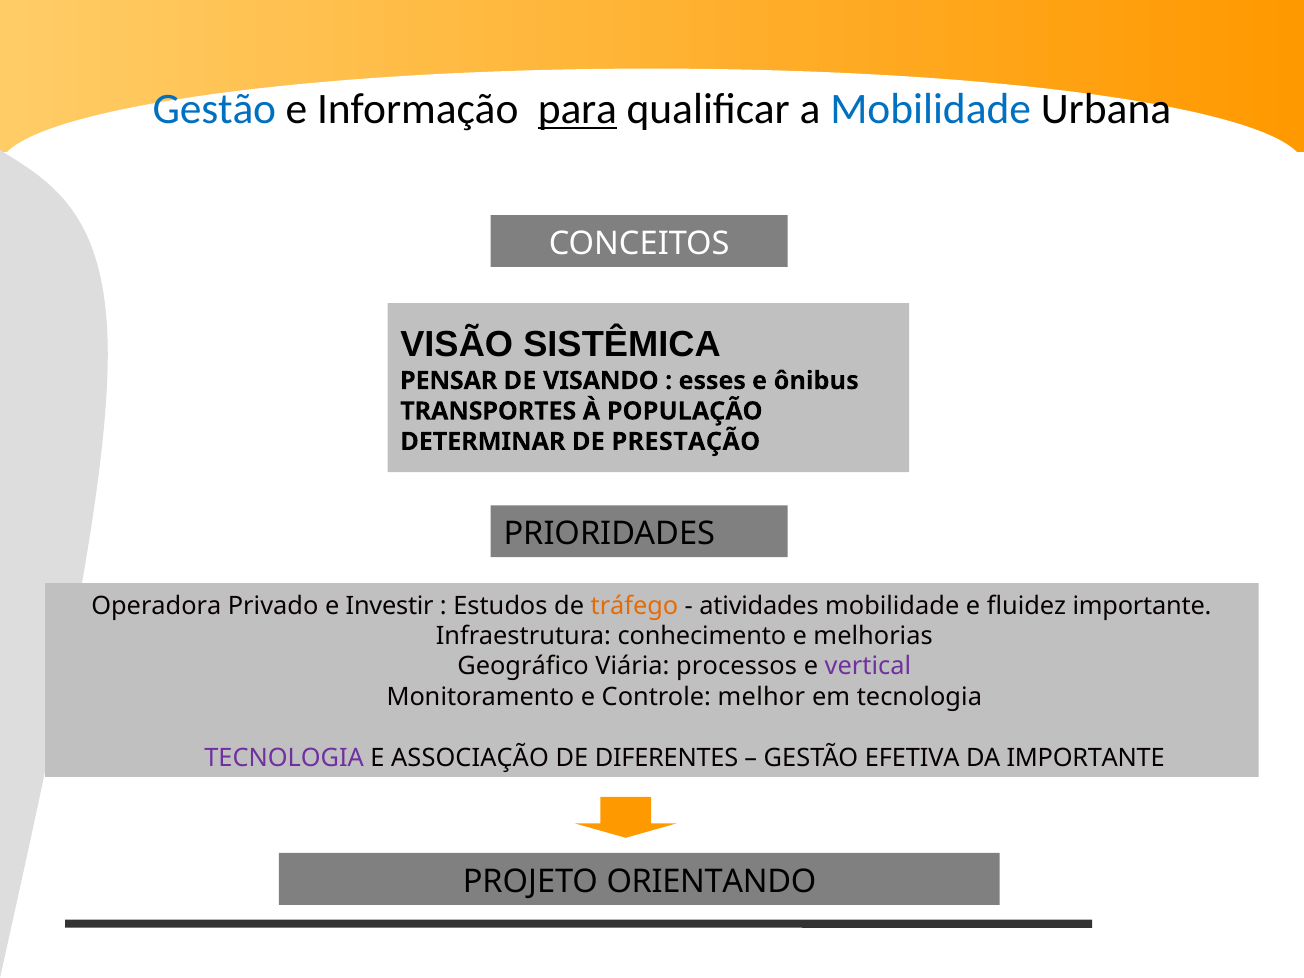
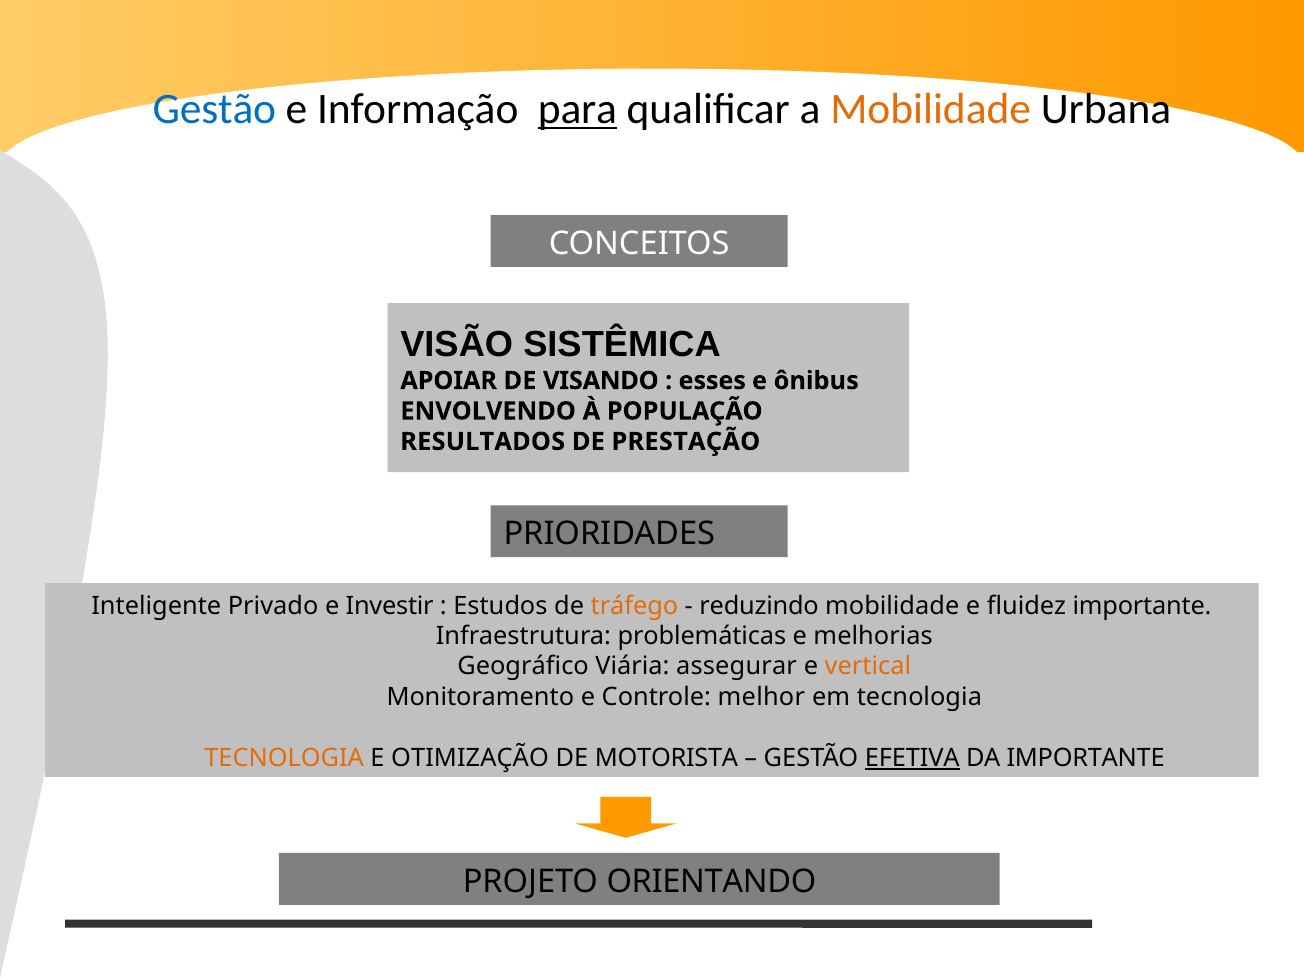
Mobilidade at (931, 109) colour: blue -> orange
PENSAR: PENSAR -> APOIAR
TRANSPORTES: TRANSPORTES -> ENVOLVENDO
DETERMINAR: DETERMINAR -> RESULTADOS
Operadora: Operadora -> Inteligente
atividades: atividades -> reduzindo
conhecimento: conhecimento -> problemáticas
processos: processos -> assegurar
vertical colour: purple -> orange
TECNOLOGIA at (284, 758) colour: purple -> orange
ASSOCIAÇÃO: ASSOCIAÇÃO -> OTIMIZAÇÃO
DIFERENTES: DIFERENTES -> MOTORISTA
EFETIVA underline: none -> present
